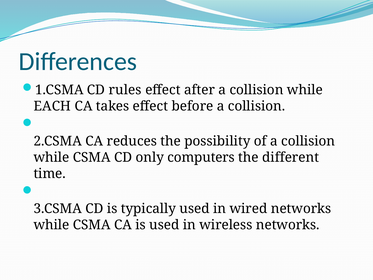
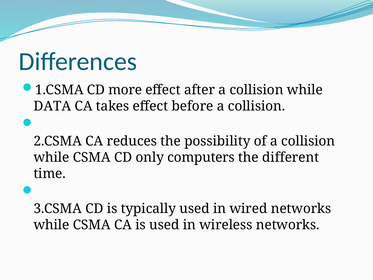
rules: rules -> more
EACH: EACH -> DATA
